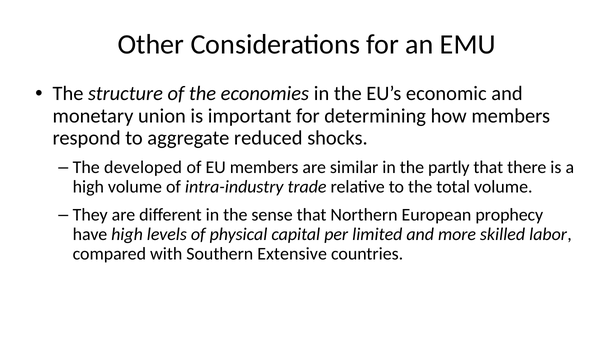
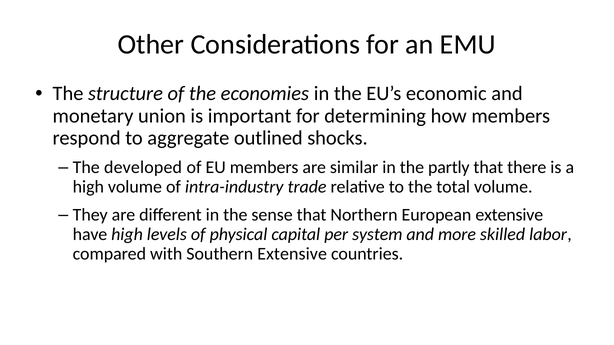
reduced: reduced -> outlined
European prophecy: prophecy -> extensive
limited: limited -> system
